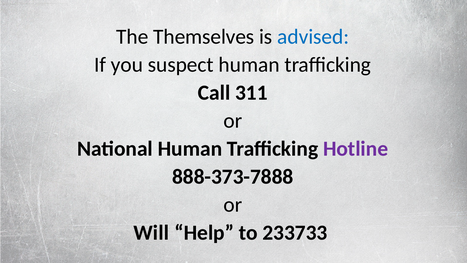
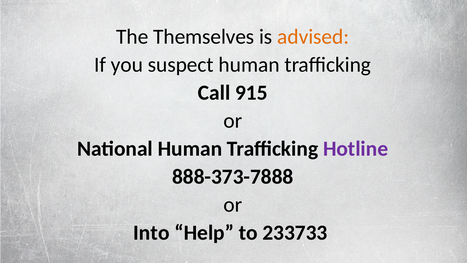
advised colour: blue -> orange
311: 311 -> 915
Will: Will -> Into
